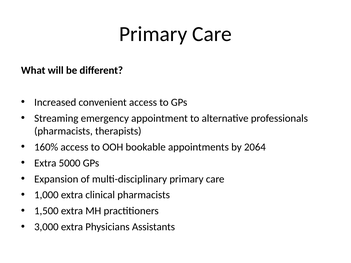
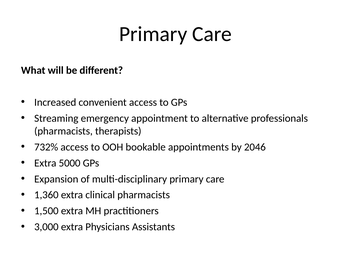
160%: 160% -> 732%
2064: 2064 -> 2046
1,000: 1,000 -> 1,360
